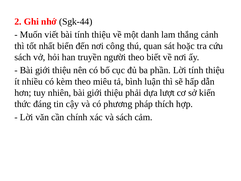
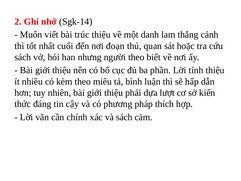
Sgk-44: Sgk-44 -> Sgk-14
bài tính: tính -> trúc
biển: biển -> cuối
công: công -> đoạn
truyền: truyền -> nhưng
